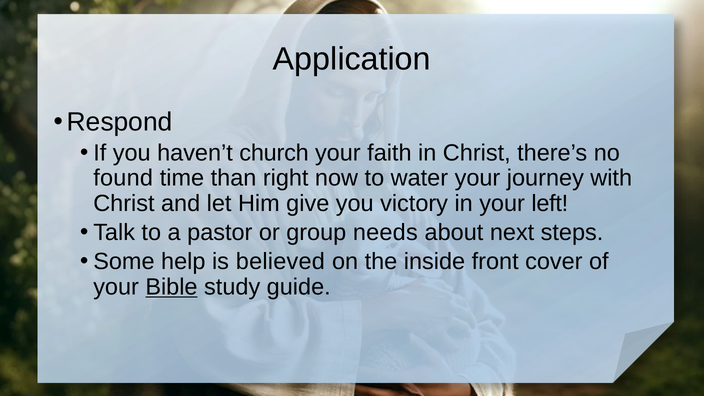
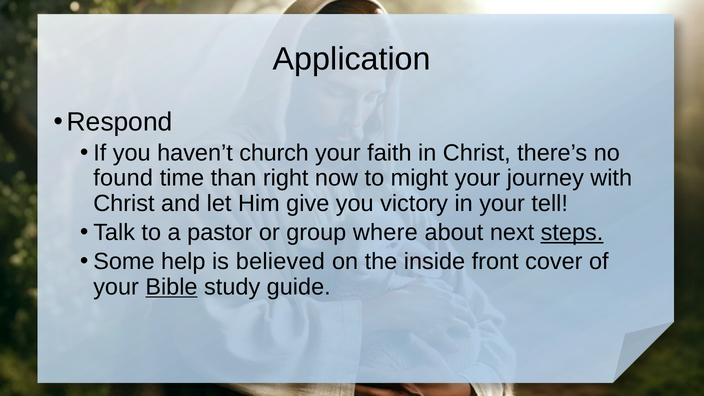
water: water -> might
left: left -> tell
needs: needs -> where
steps underline: none -> present
